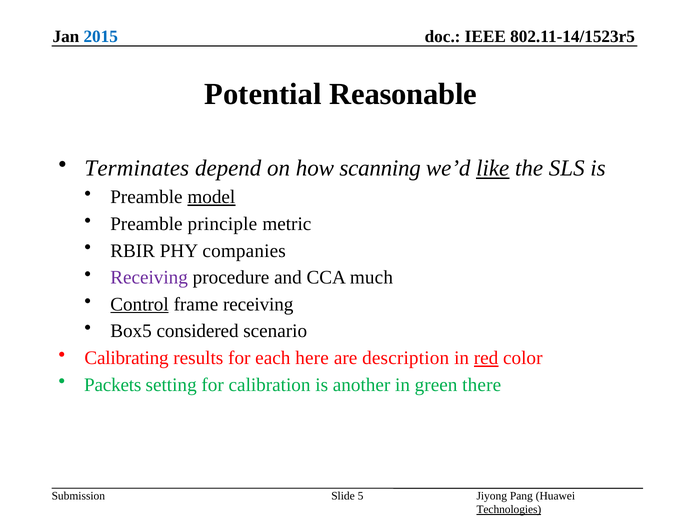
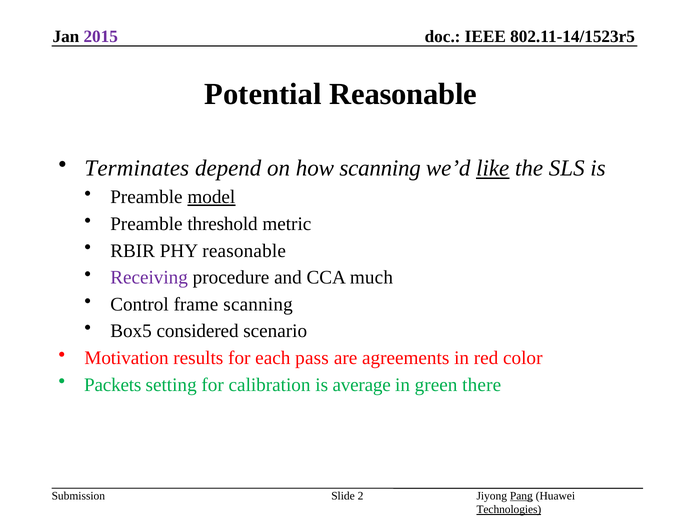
2015 colour: blue -> purple
principle: principle -> threshold
PHY companies: companies -> reasonable
Control underline: present -> none
frame receiving: receiving -> scanning
Calibrating: Calibrating -> Motivation
here: here -> pass
description: description -> agreements
red underline: present -> none
another: another -> average
5: 5 -> 2
Pang underline: none -> present
